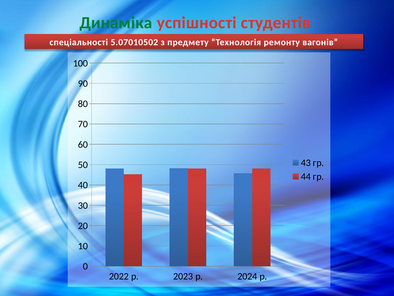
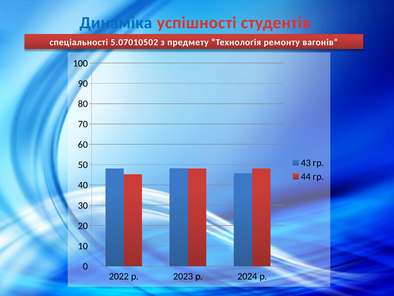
Динаміка colour: green -> blue
